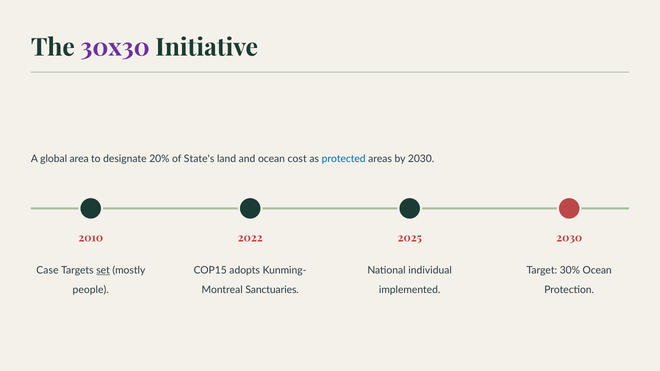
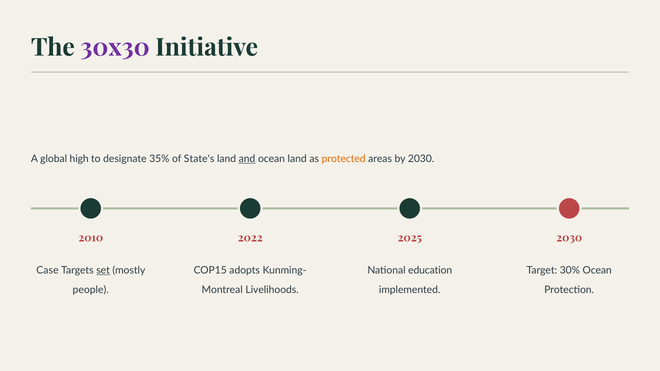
area: area -> high
20%: 20% -> 35%
and underline: none -> present
ocean cost: cost -> land
protected colour: blue -> orange
individual: individual -> education
Sanctuaries: Sanctuaries -> Livelihoods
